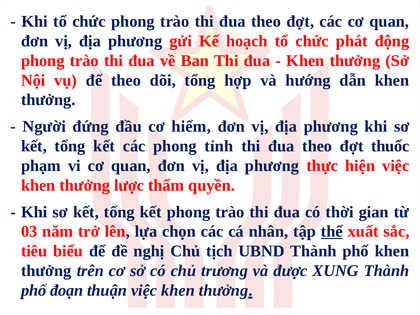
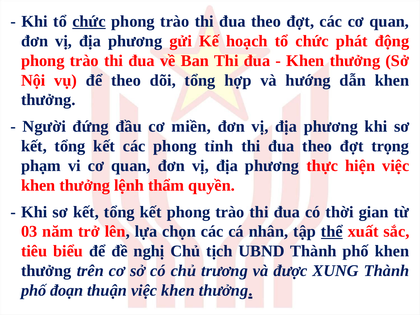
chức at (89, 21) underline: none -> present
hiểm: hiểm -> miền
thuốc: thuốc -> trọng
lược: lược -> lệnh
